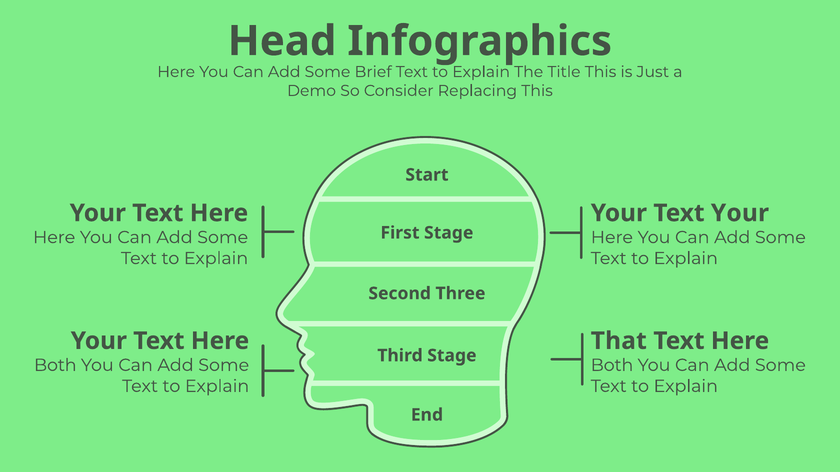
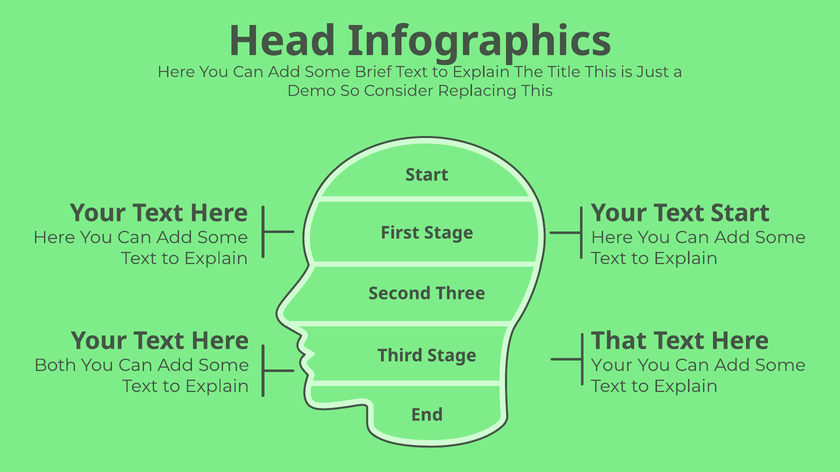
Text Your: Your -> Start
Both at (612, 366): Both -> Your
